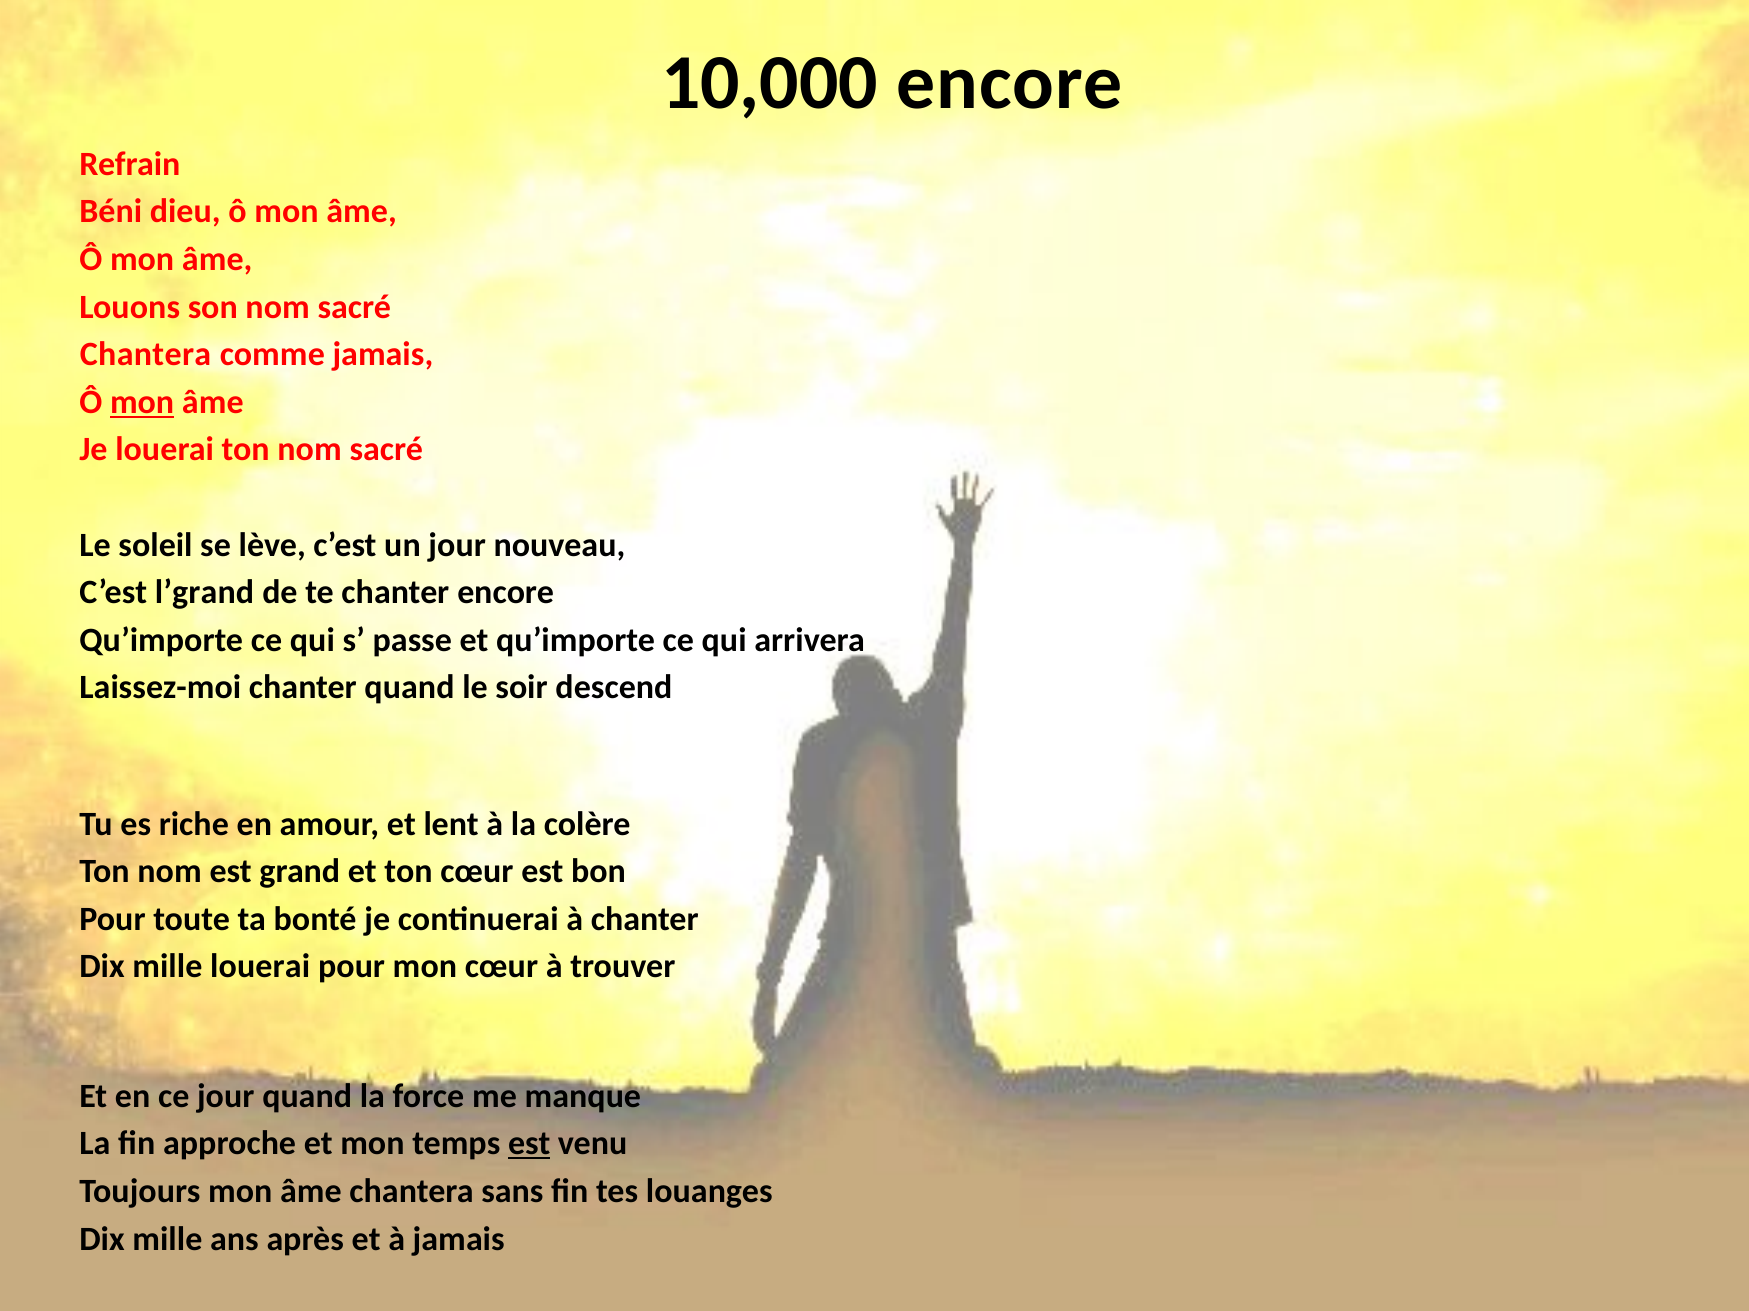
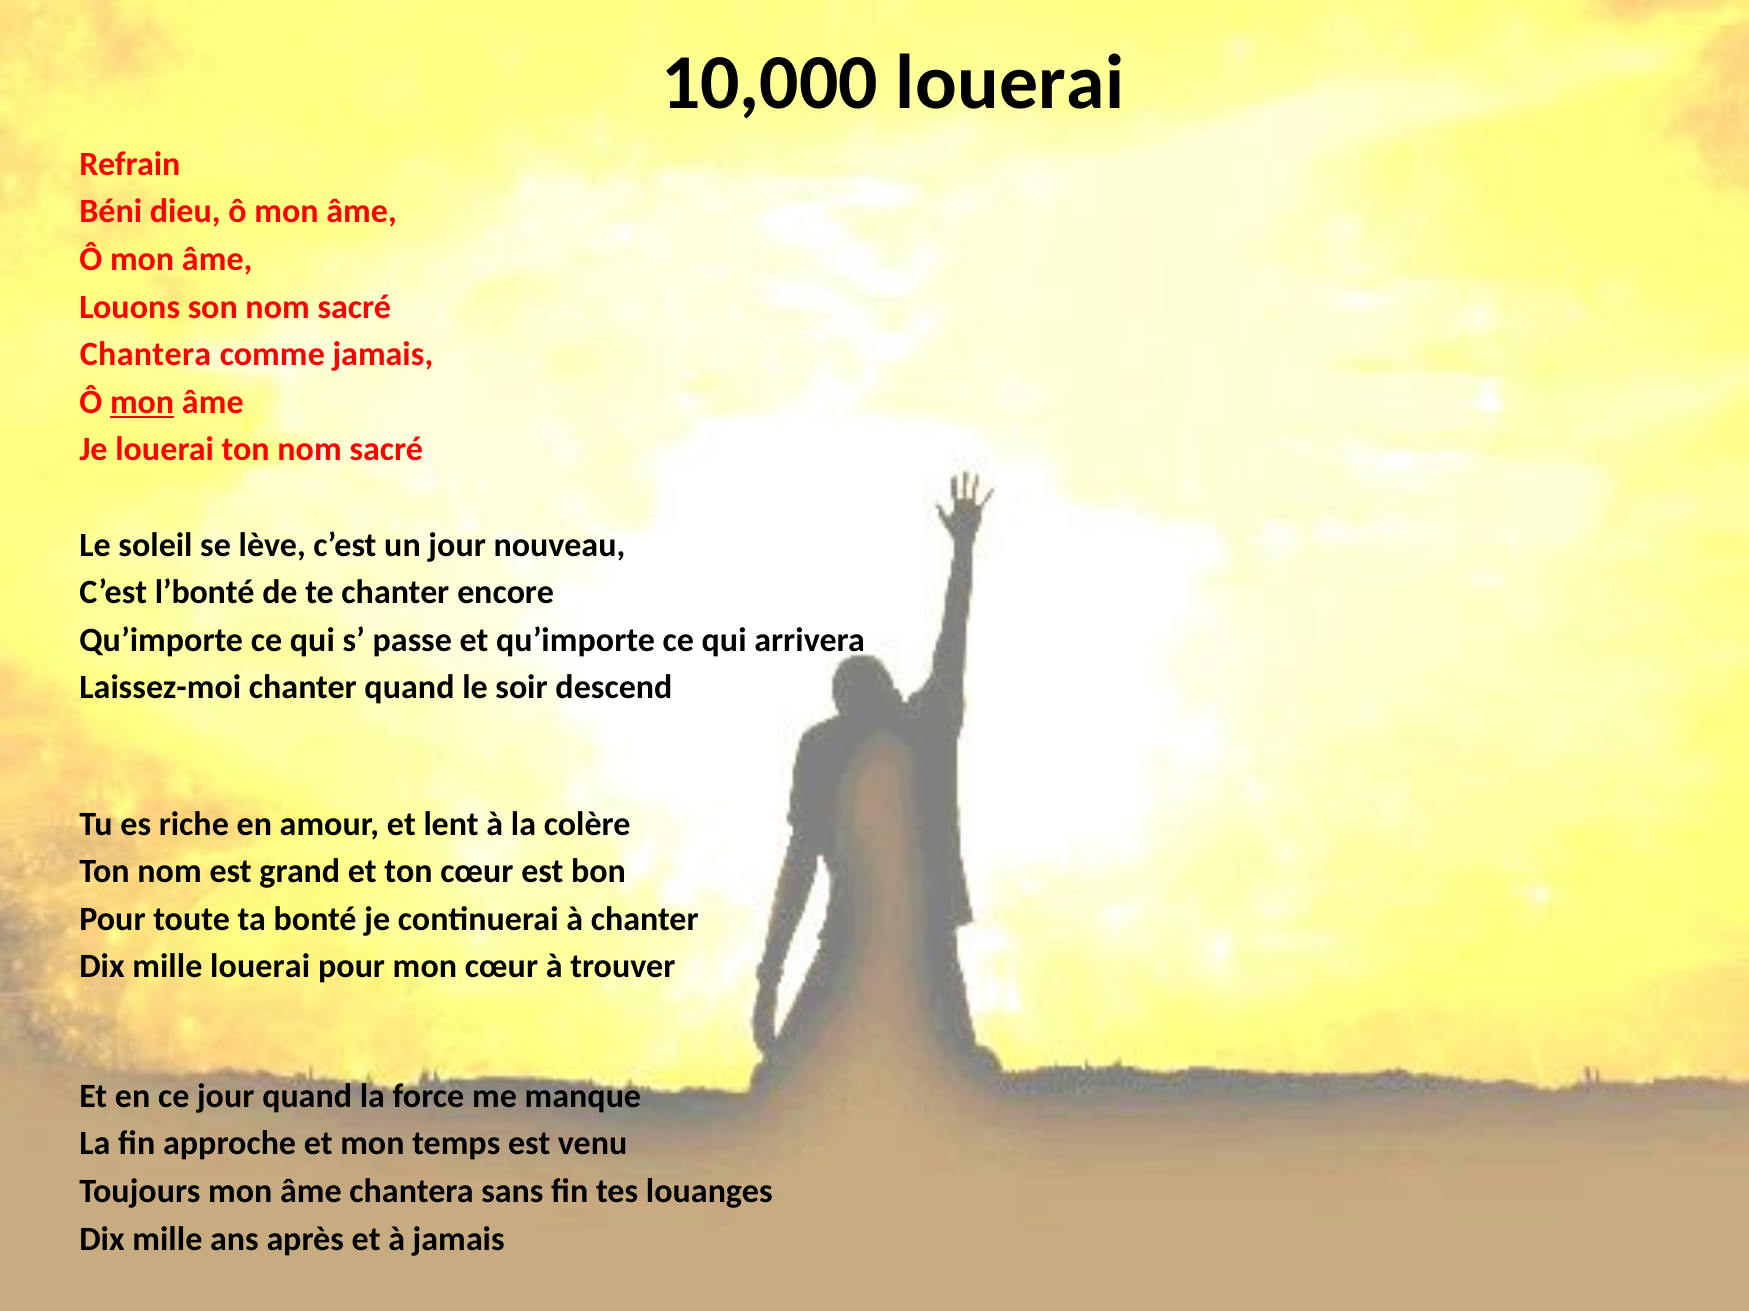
10,000 encore: encore -> louerai
l’grand: l’grand -> l’bonté
est at (529, 1144) underline: present -> none
